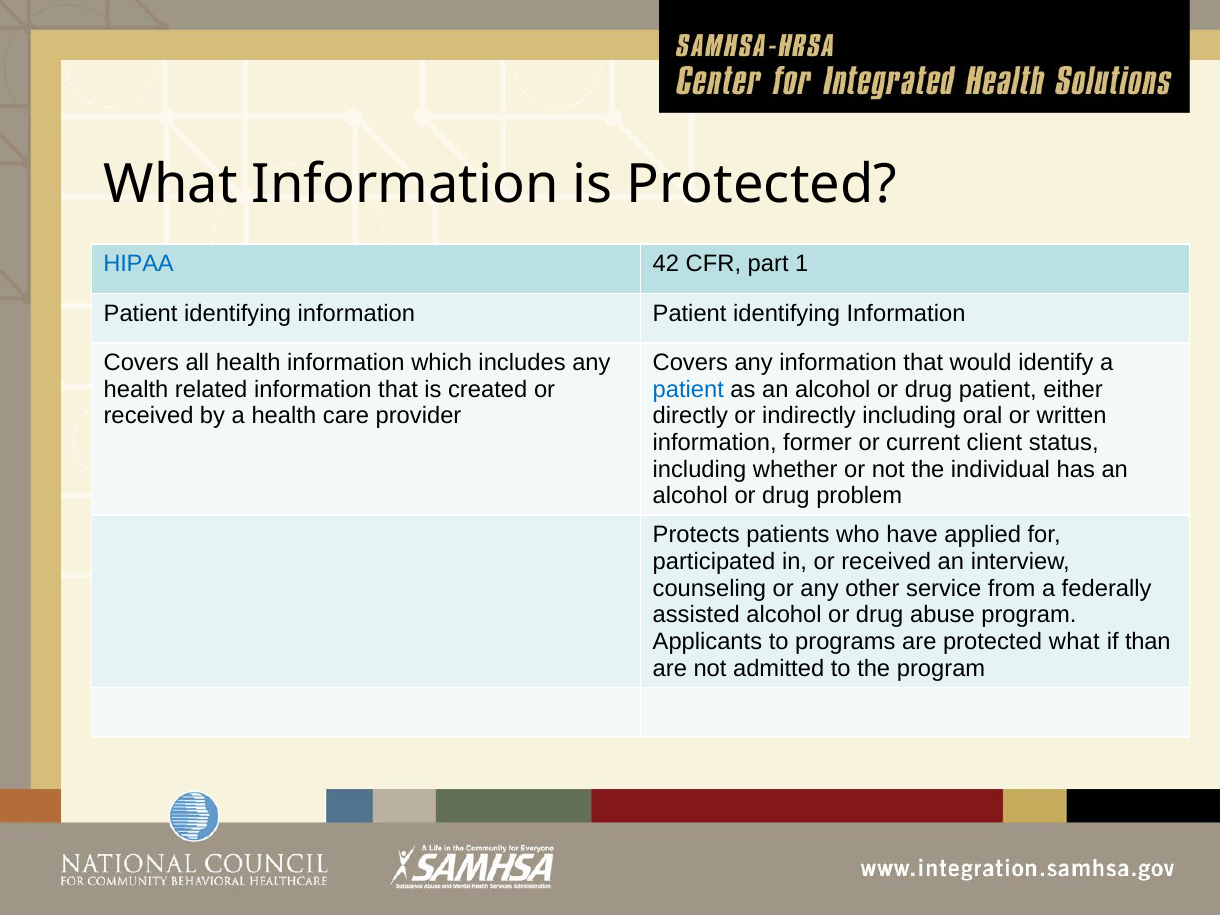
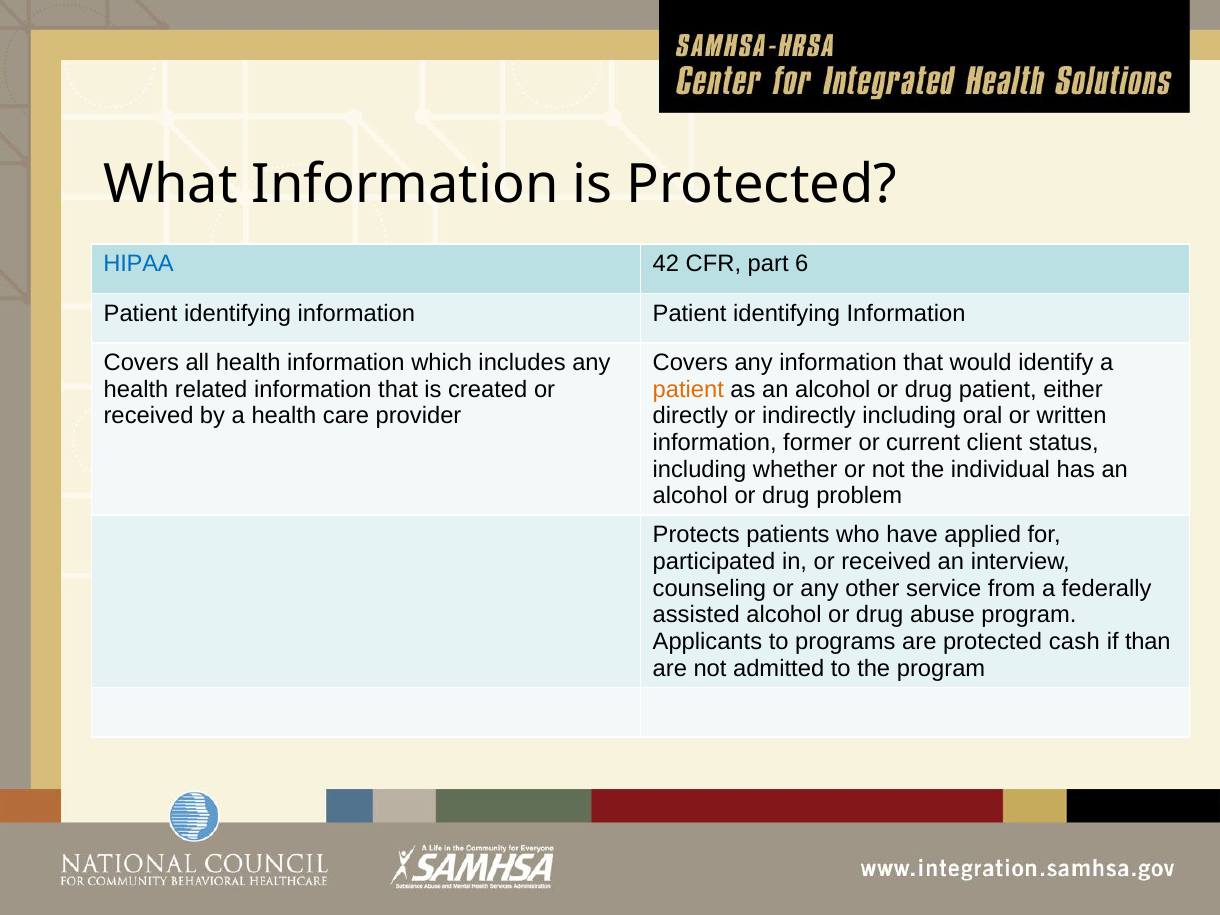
1: 1 -> 6
patient at (688, 389) colour: blue -> orange
protected what: what -> cash
